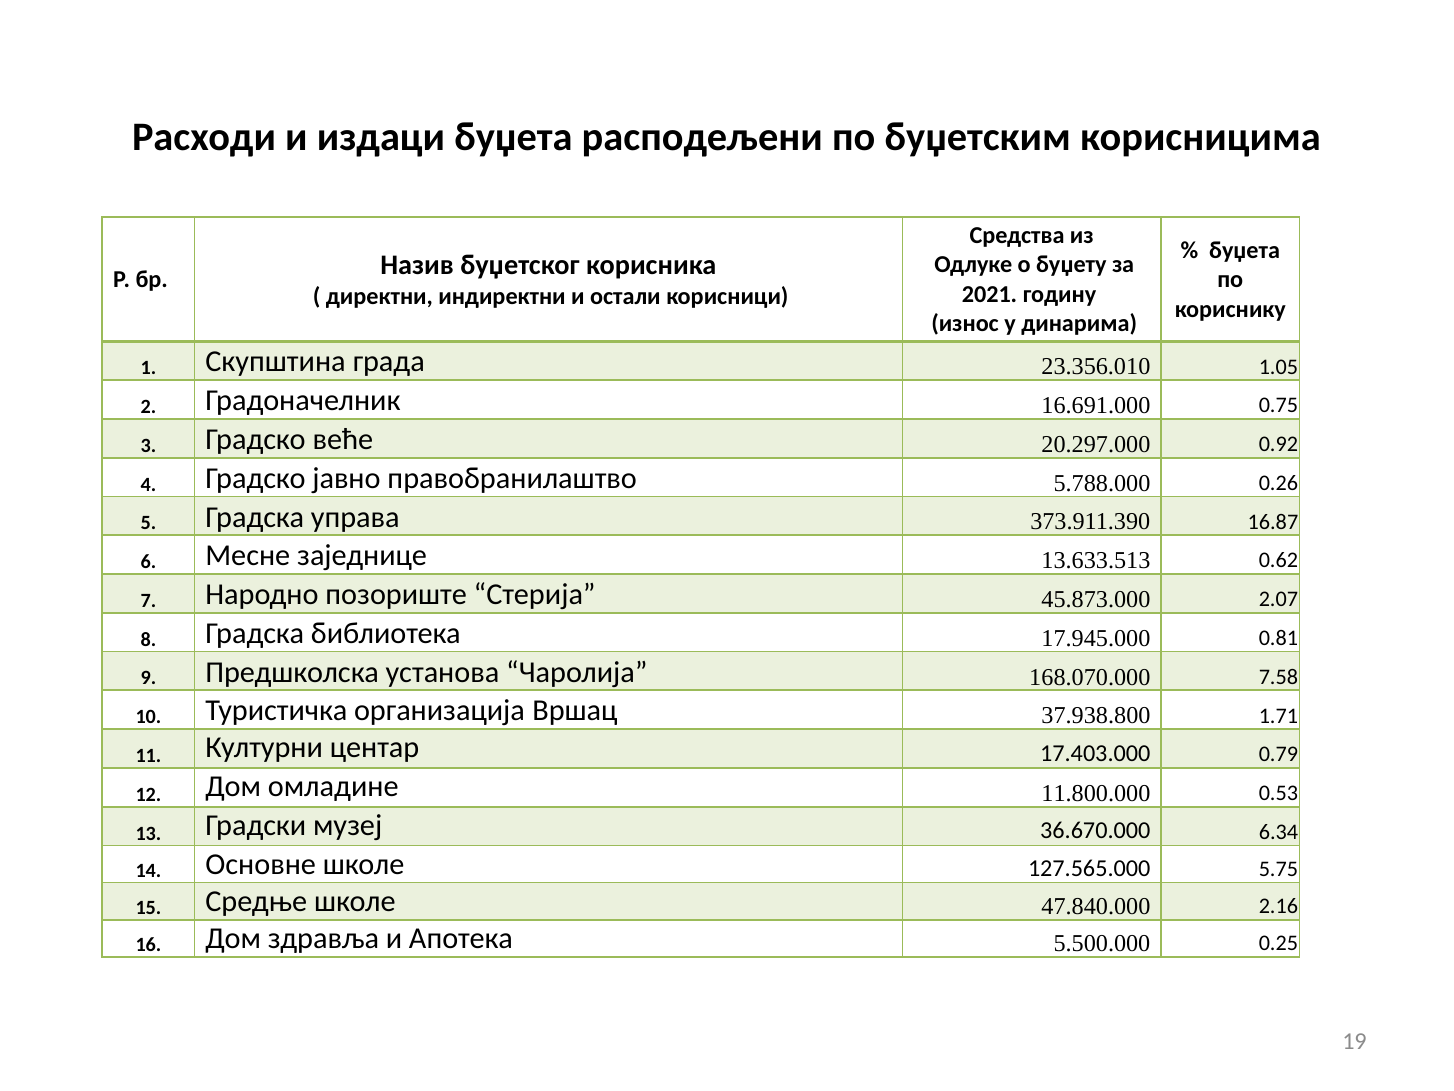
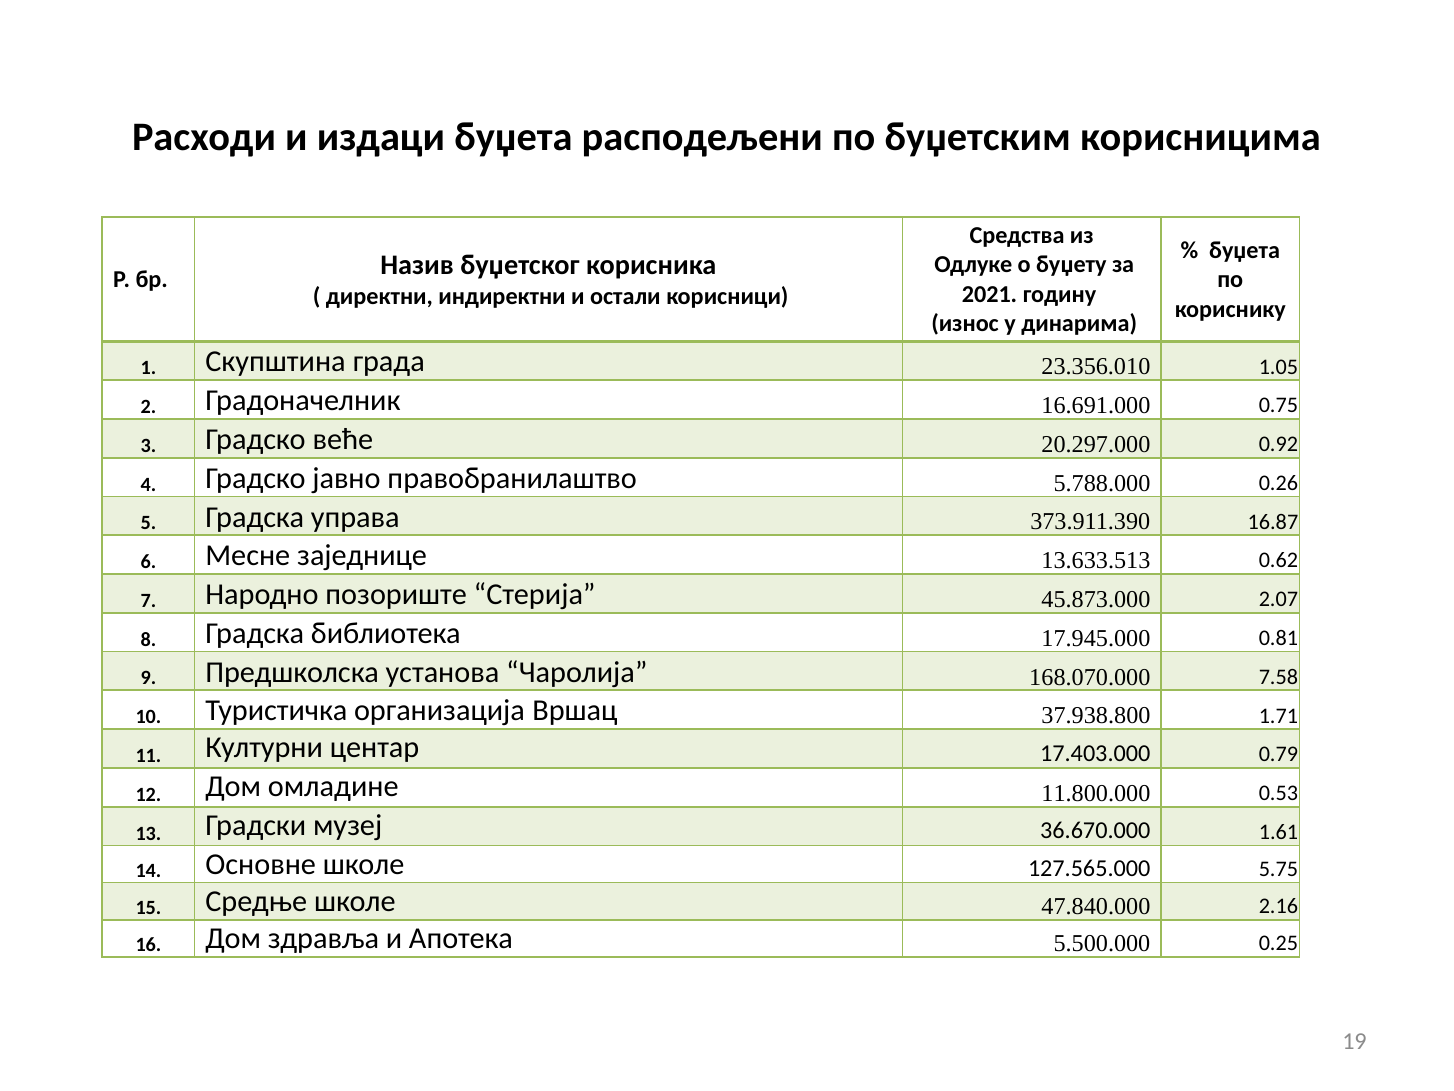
6.34: 6.34 -> 1.61
